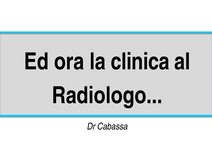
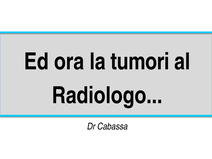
clinica: clinica -> tumori
